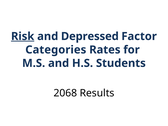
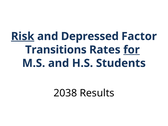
Categories: Categories -> Transitions
for underline: none -> present
2068: 2068 -> 2038
